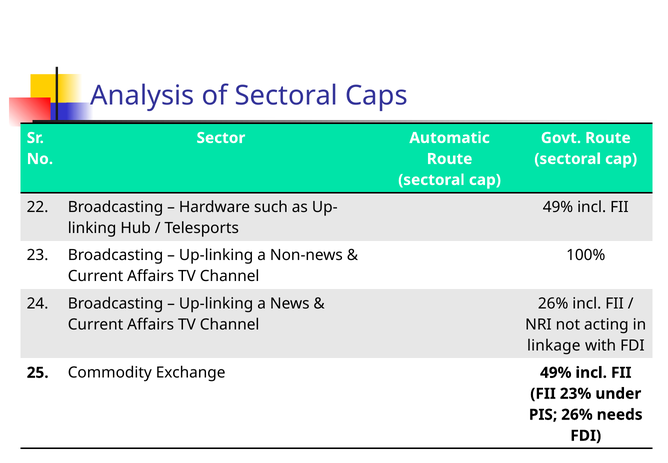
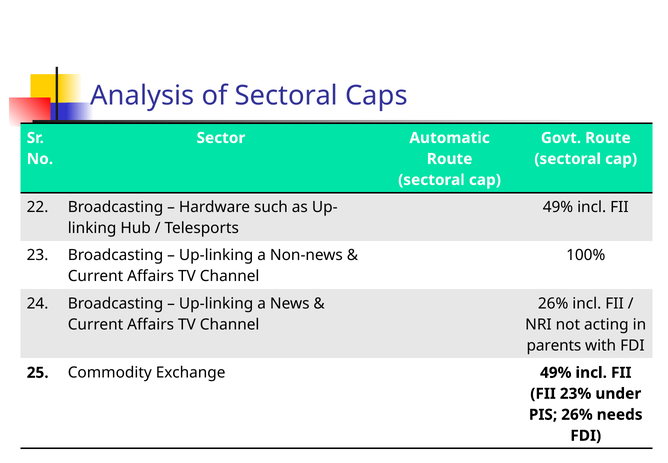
linkage: linkage -> parents
